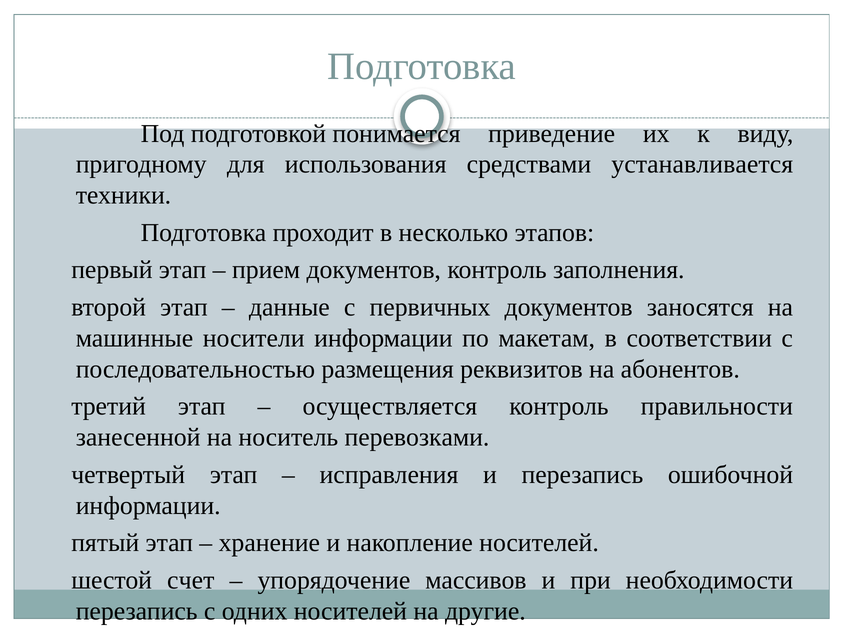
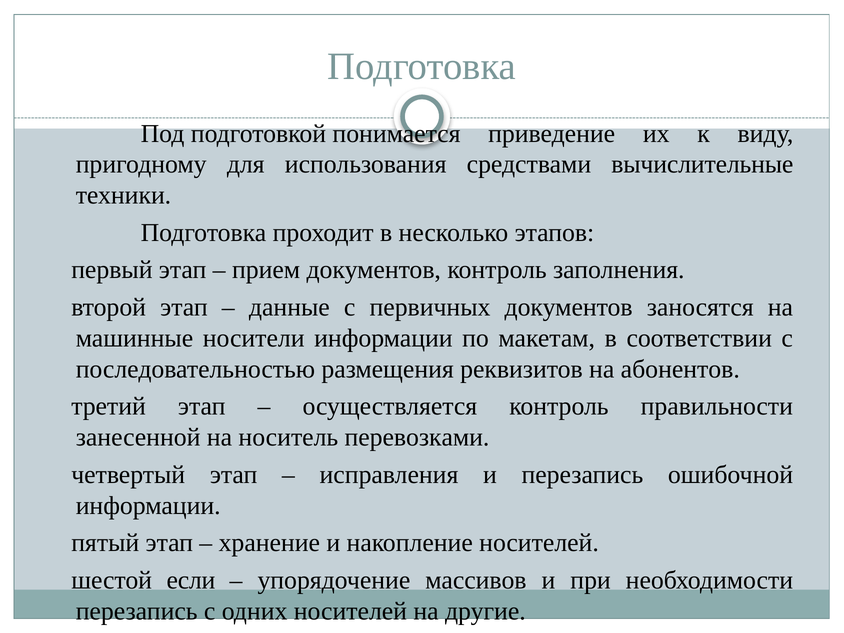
устанавливается: устанавливается -> вычислительные
счет: счет -> если
